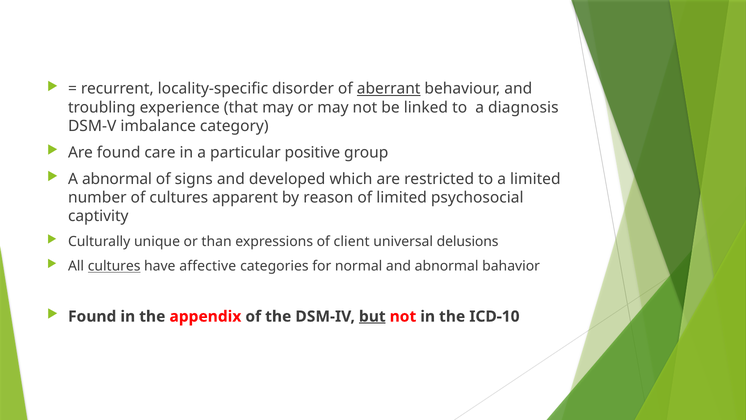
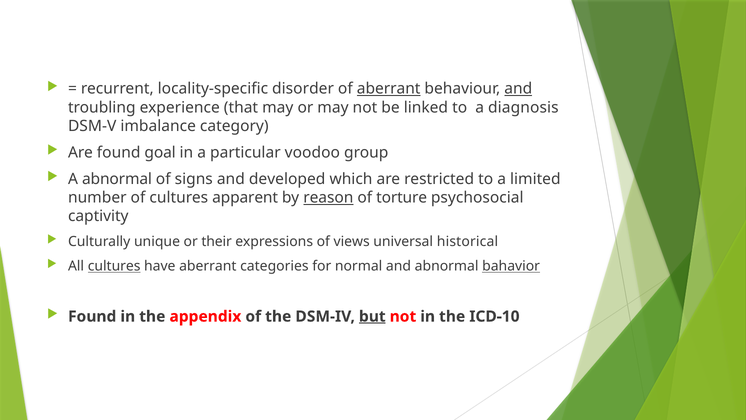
and at (518, 89) underline: none -> present
care: care -> goal
positive: positive -> voodoo
reason underline: none -> present
of limited: limited -> torture
than: than -> their
client: client -> views
delusions: delusions -> historical
have affective: affective -> aberrant
bahavior underline: none -> present
